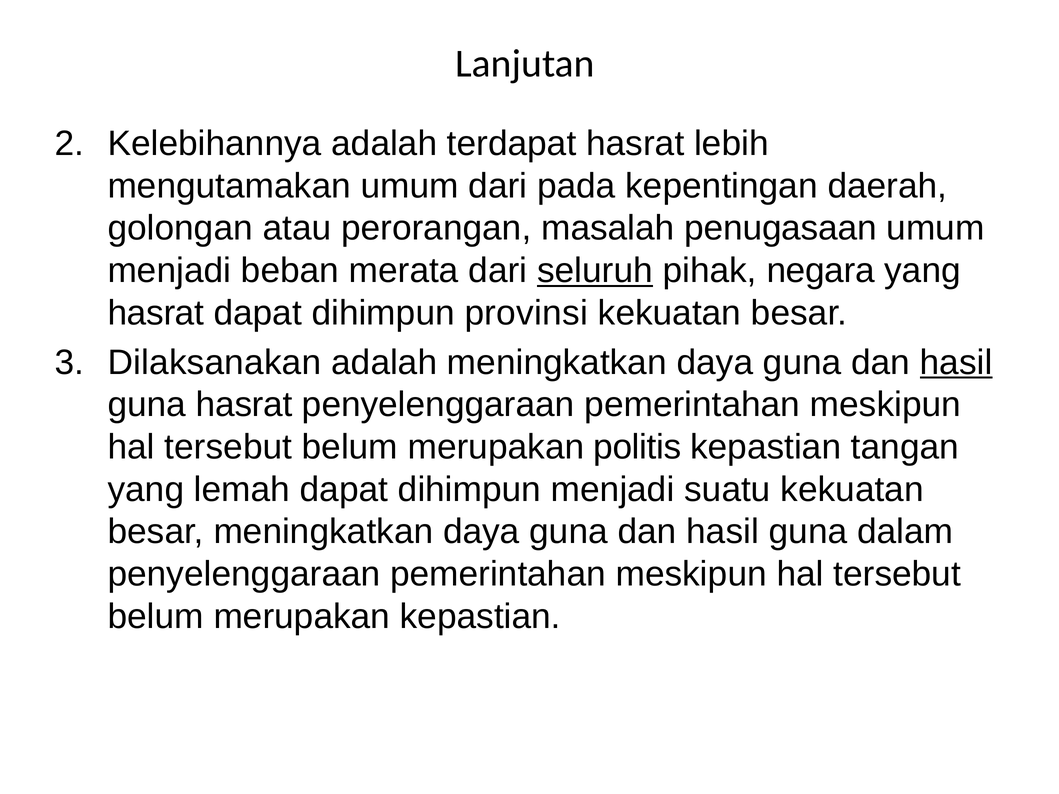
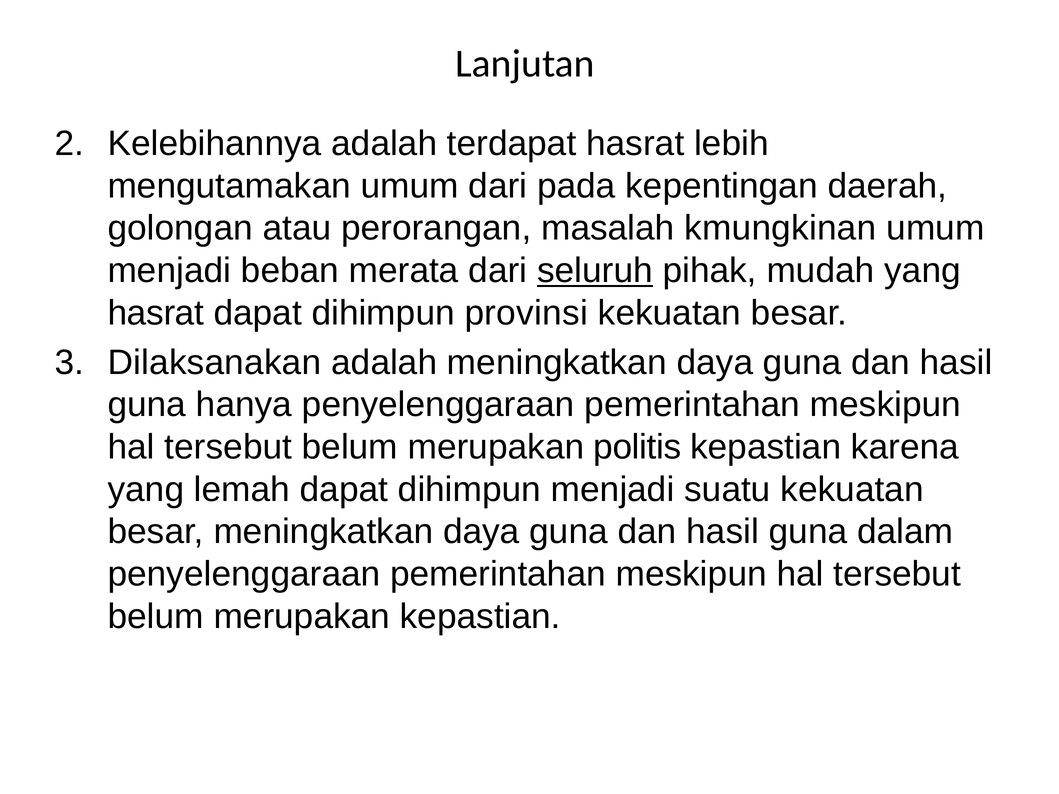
penugasaan: penugasaan -> kmungkinan
negara: negara -> mudah
hasil at (956, 363) underline: present -> none
guna hasrat: hasrat -> hanya
tangan: tangan -> karena
